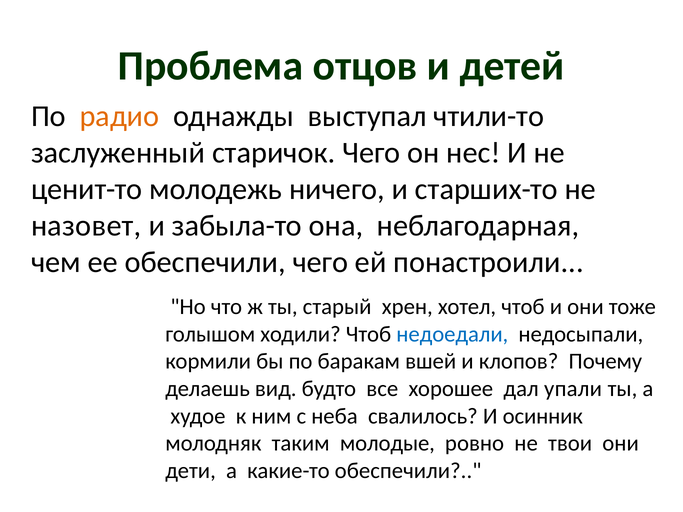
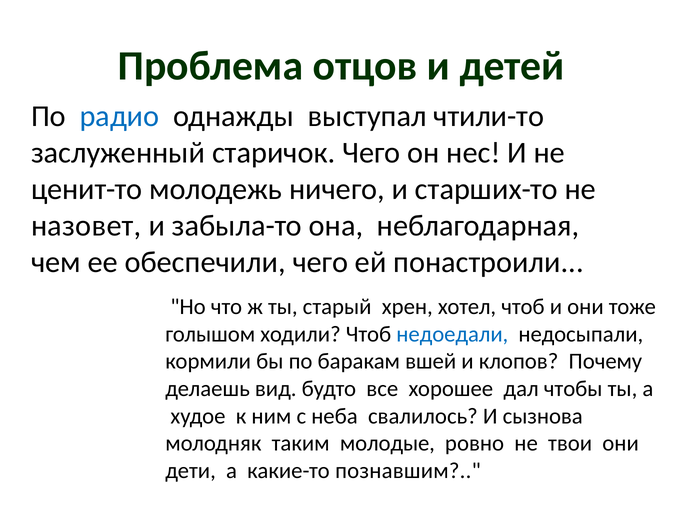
радио colour: orange -> blue
упали: упали -> чтобы
осинник: осинник -> сызнова
какие-то обеспечили: обеспечили -> познавшим
